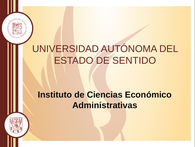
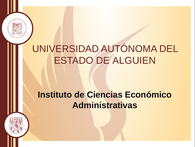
SENTIDO: SENTIDO -> ALGUIEN
